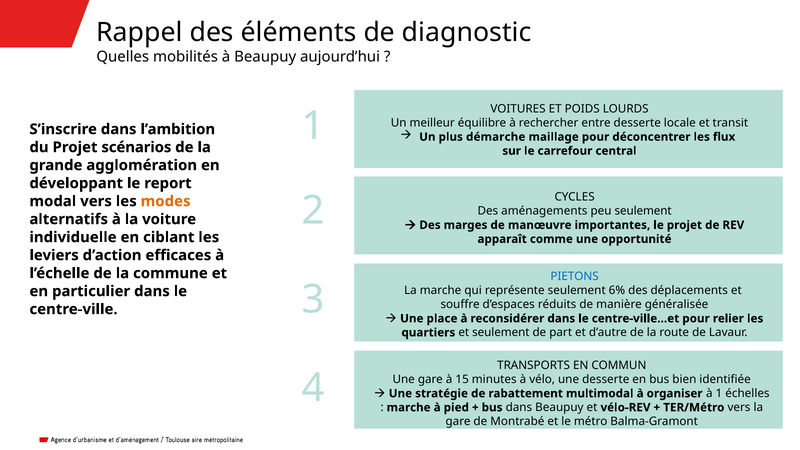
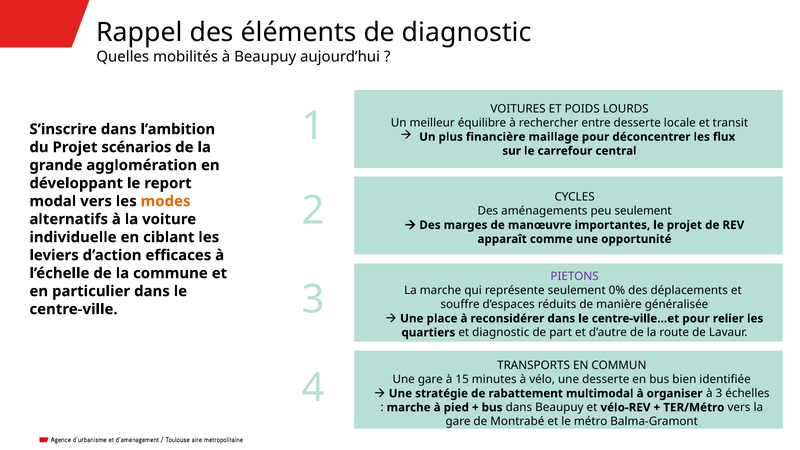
démarche: démarche -> financière
PIETONS colour: blue -> purple
6%: 6% -> 0%
et seulement: seulement -> diagnostic
à 1: 1 -> 3
